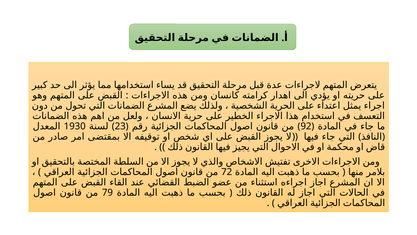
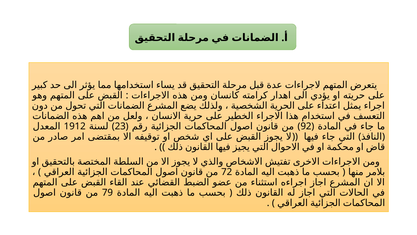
1930: 1930 -> 1912
